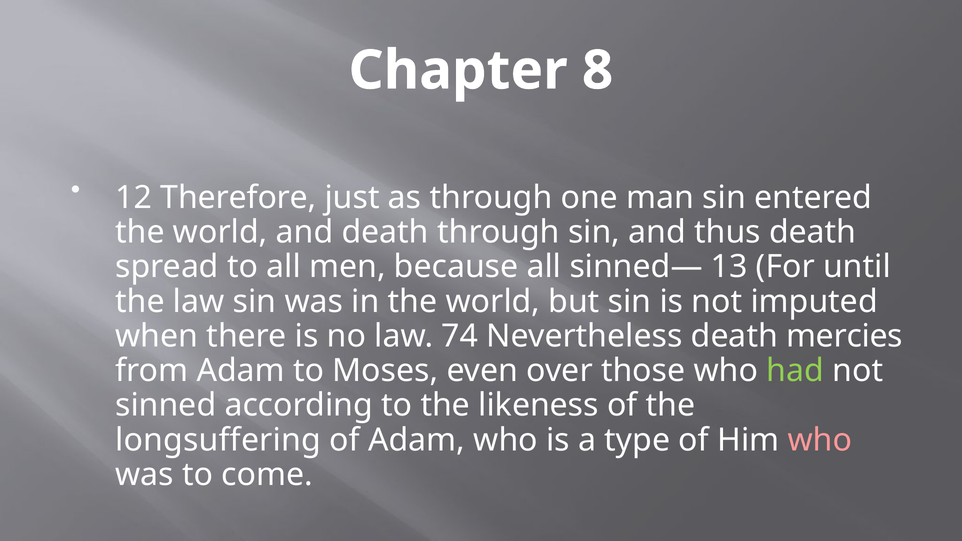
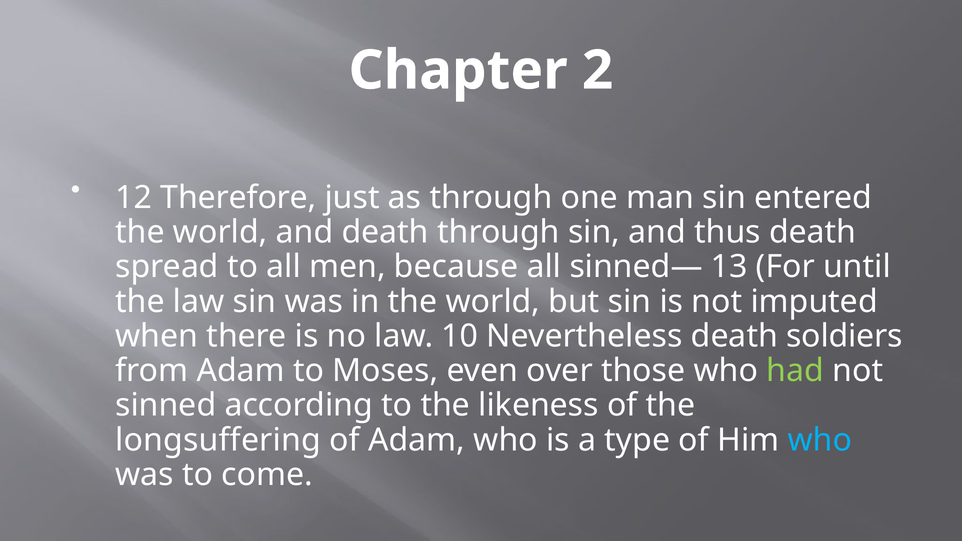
8: 8 -> 2
74: 74 -> 10
mercies: mercies -> soldiers
who at (820, 440) colour: pink -> light blue
